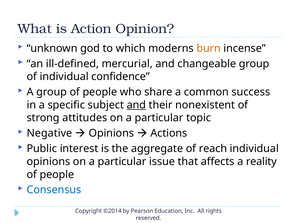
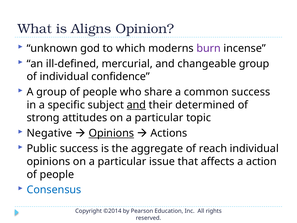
Action: Action -> Aligns
burn colour: orange -> purple
nonexistent: nonexistent -> determined
Opinions at (111, 133) underline: none -> present
Public interest: interest -> success
reality: reality -> action
